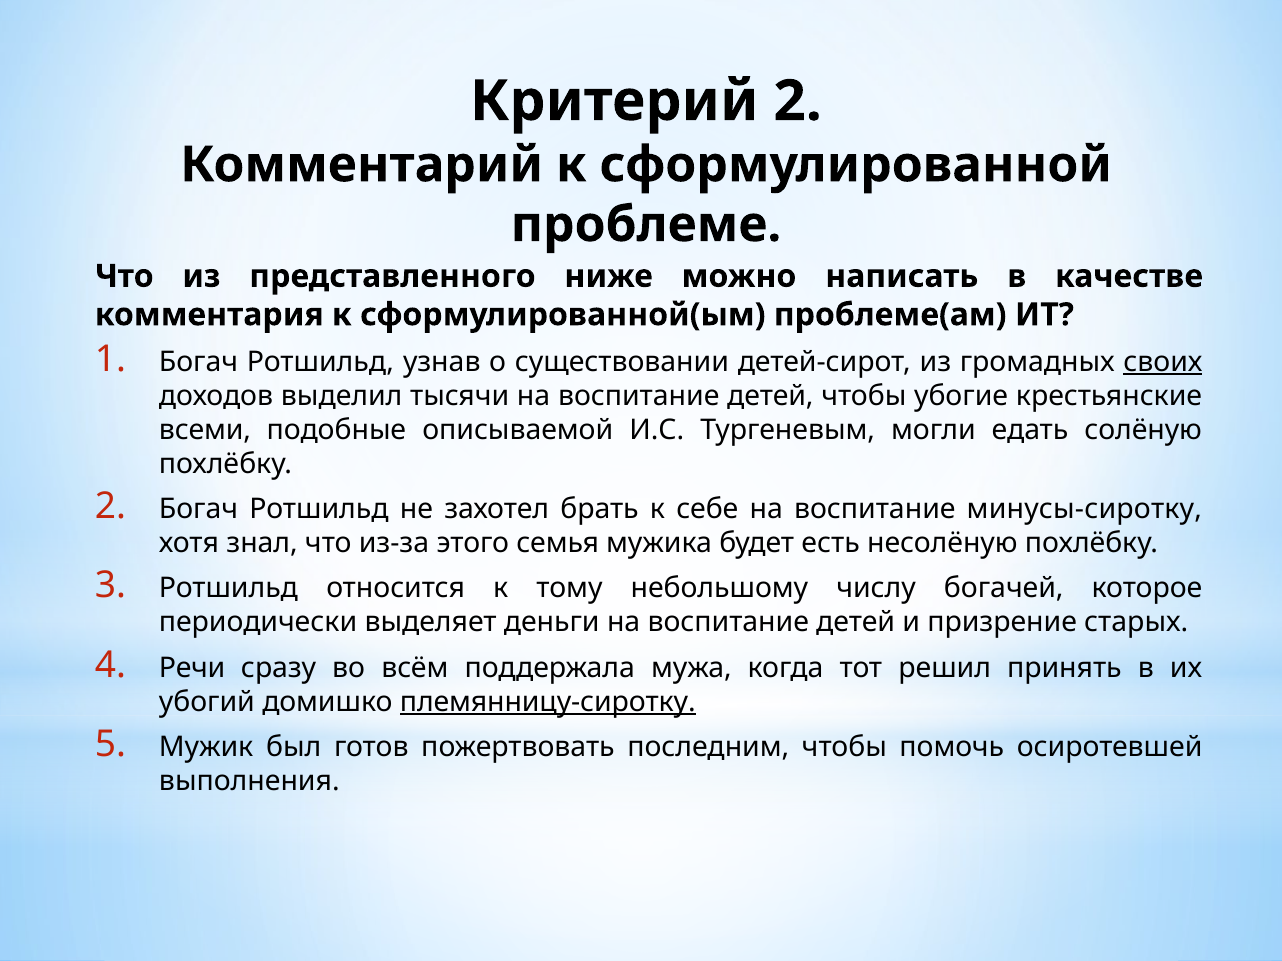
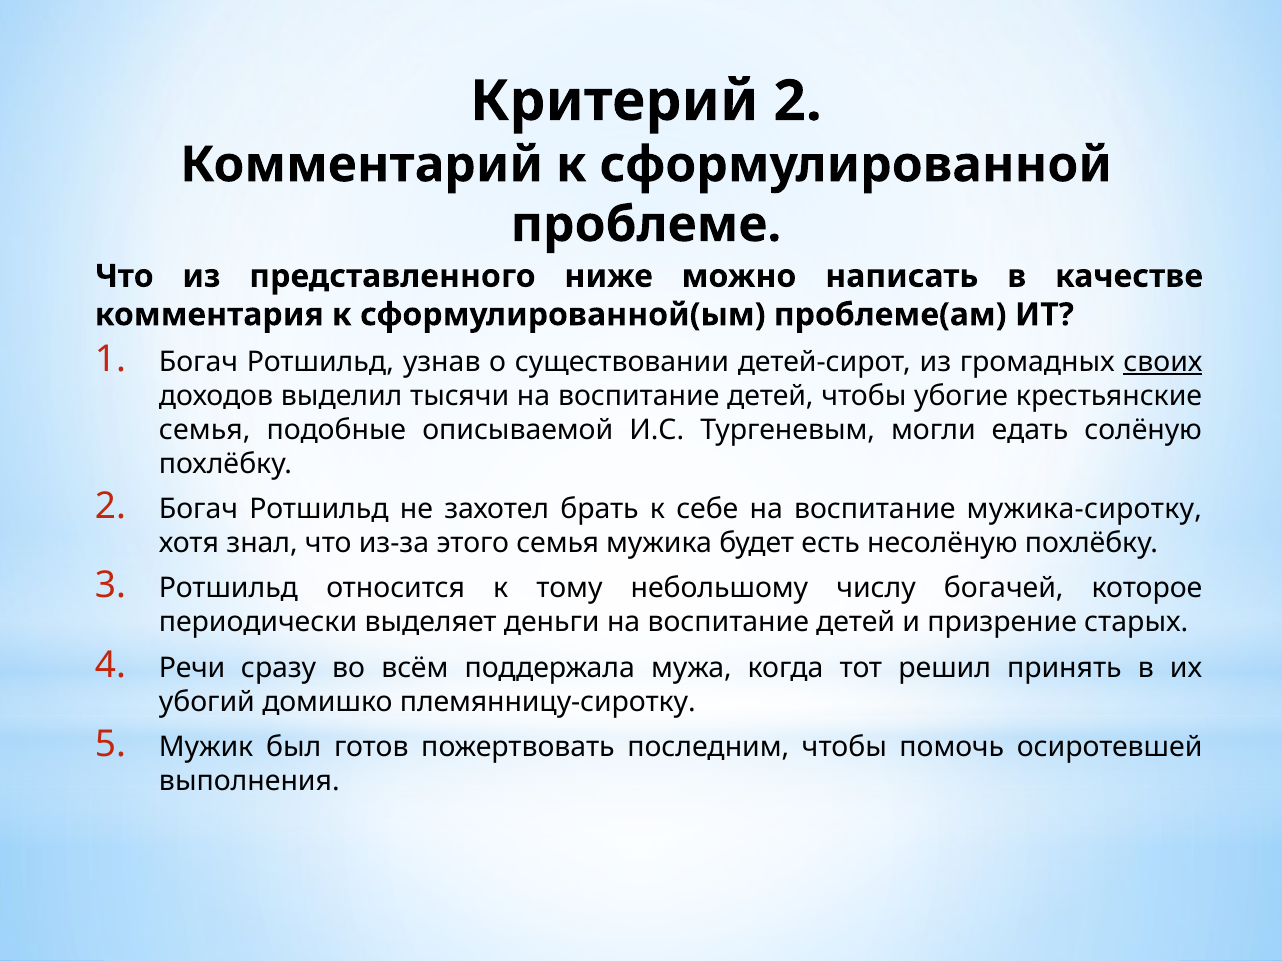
всеми at (205, 430): всеми -> семья
минусы-сиротку: минусы-сиротку -> мужика-сиротку
племянницу-сиротку underline: present -> none
